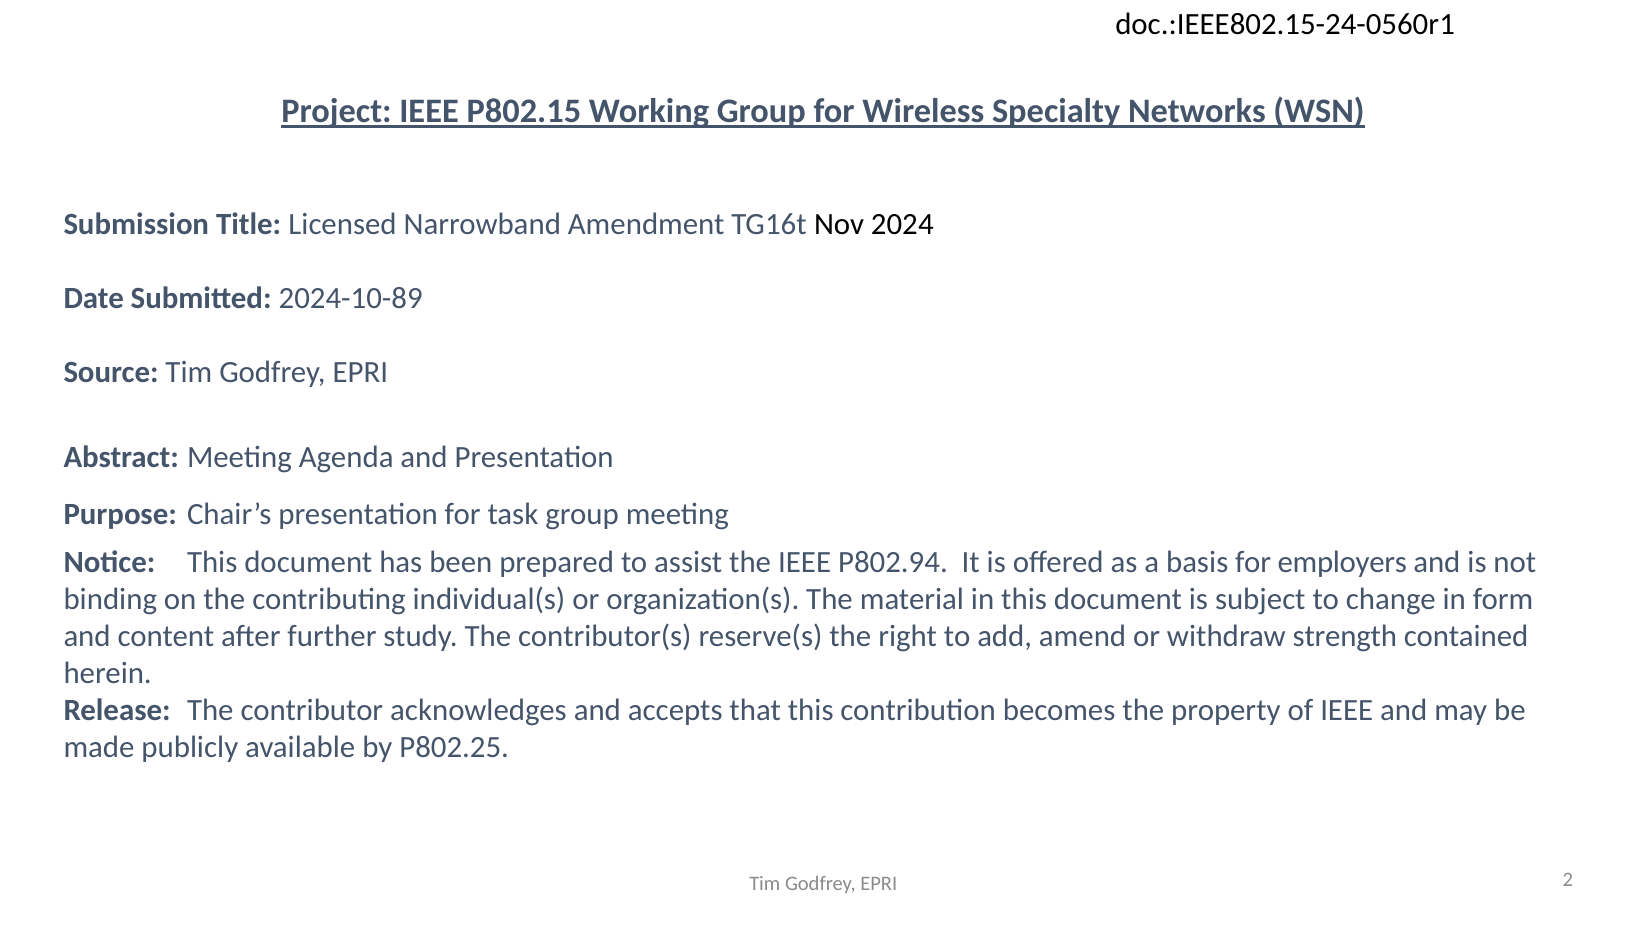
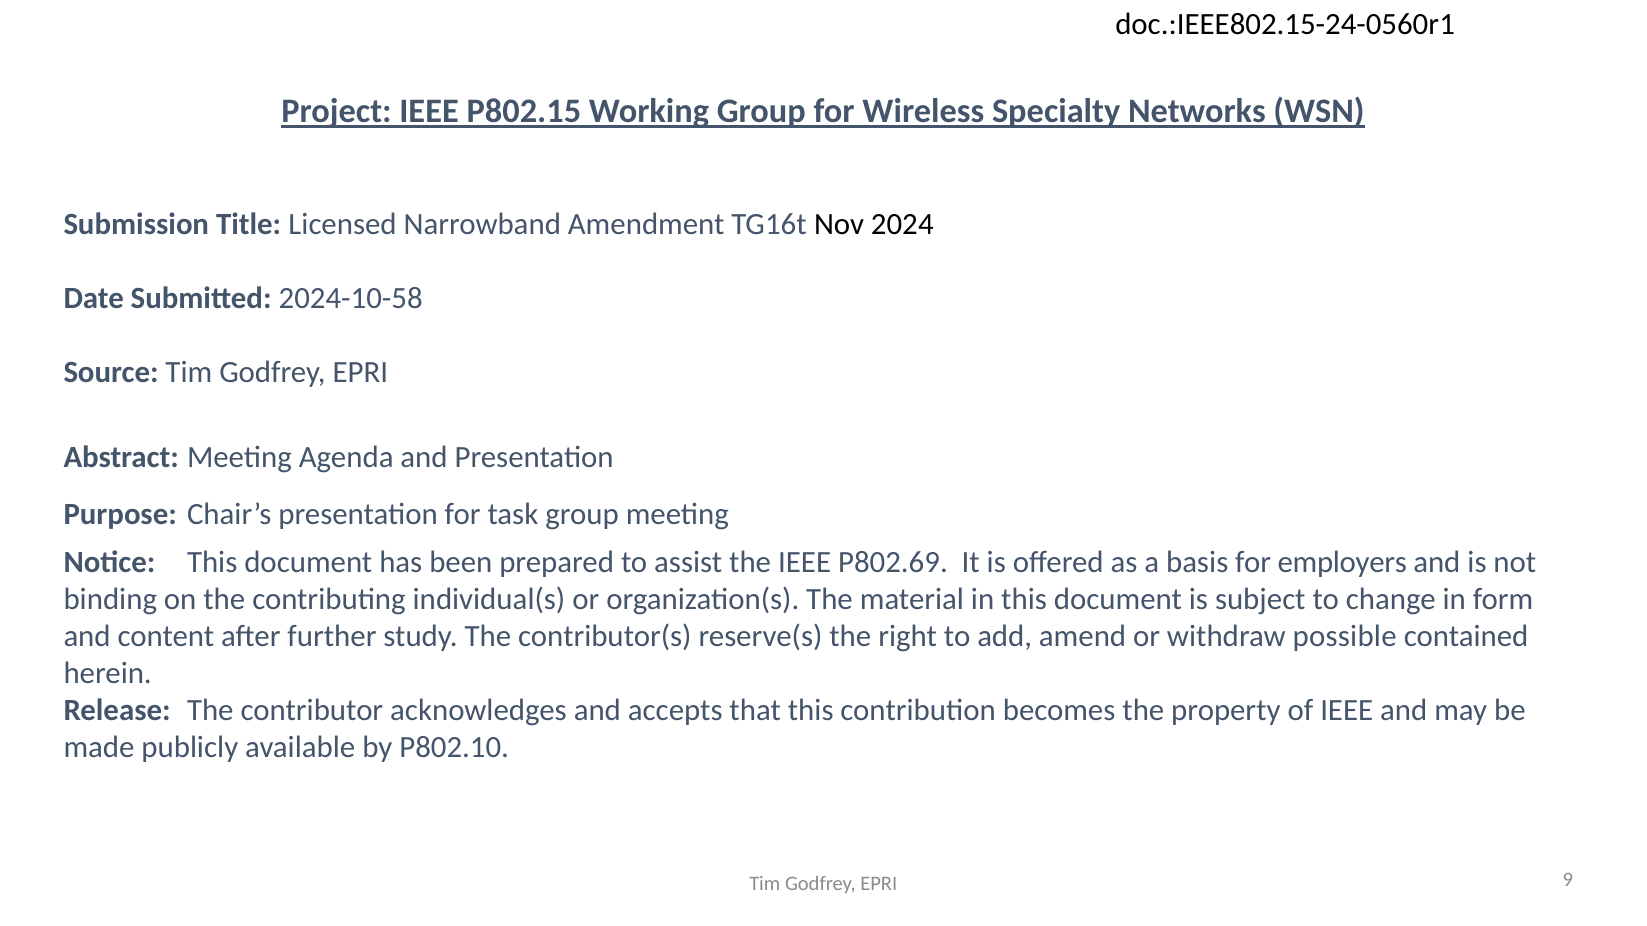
2024-10-89: 2024-10-89 -> 2024-10-58
P802.94: P802.94 -> P802.69
strength: strength -> possible
P802.25: P802.25 -> P802.10
2: 2 -> 9
